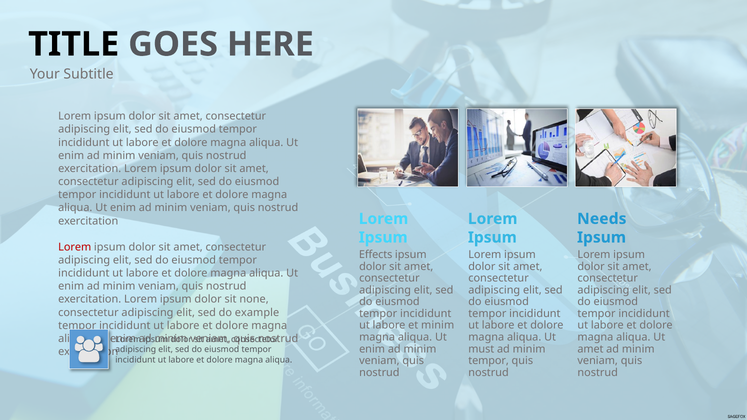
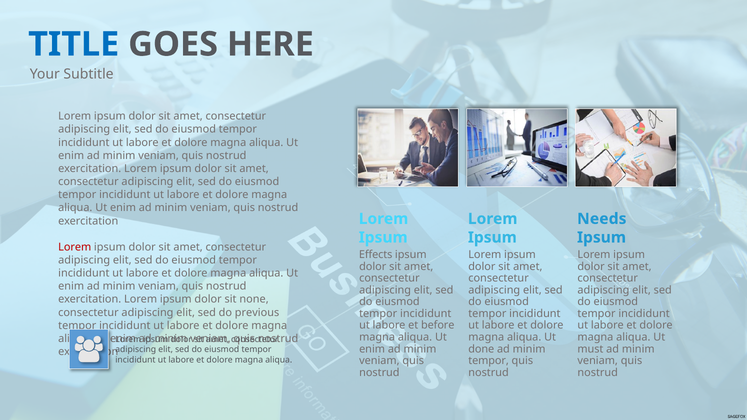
TITLE colour: black -> blue
example: example -> previous
et minim: minim -> before
must: must -> done
amet at (590, 349): amet -> must
